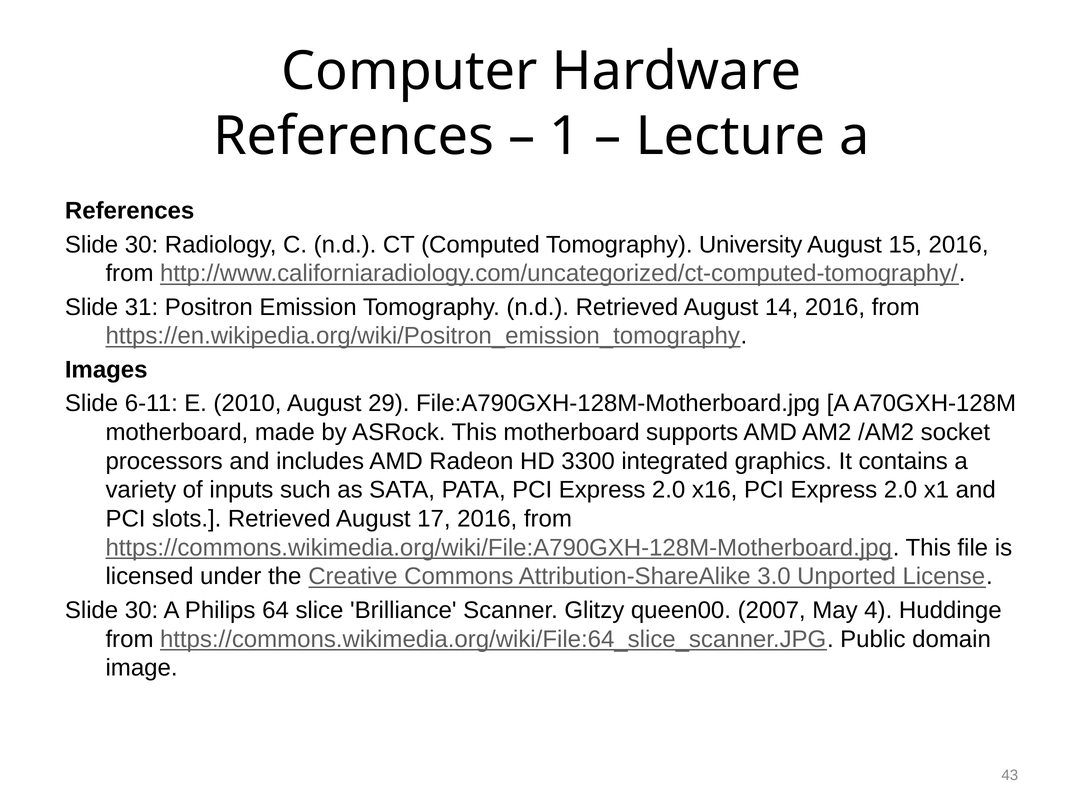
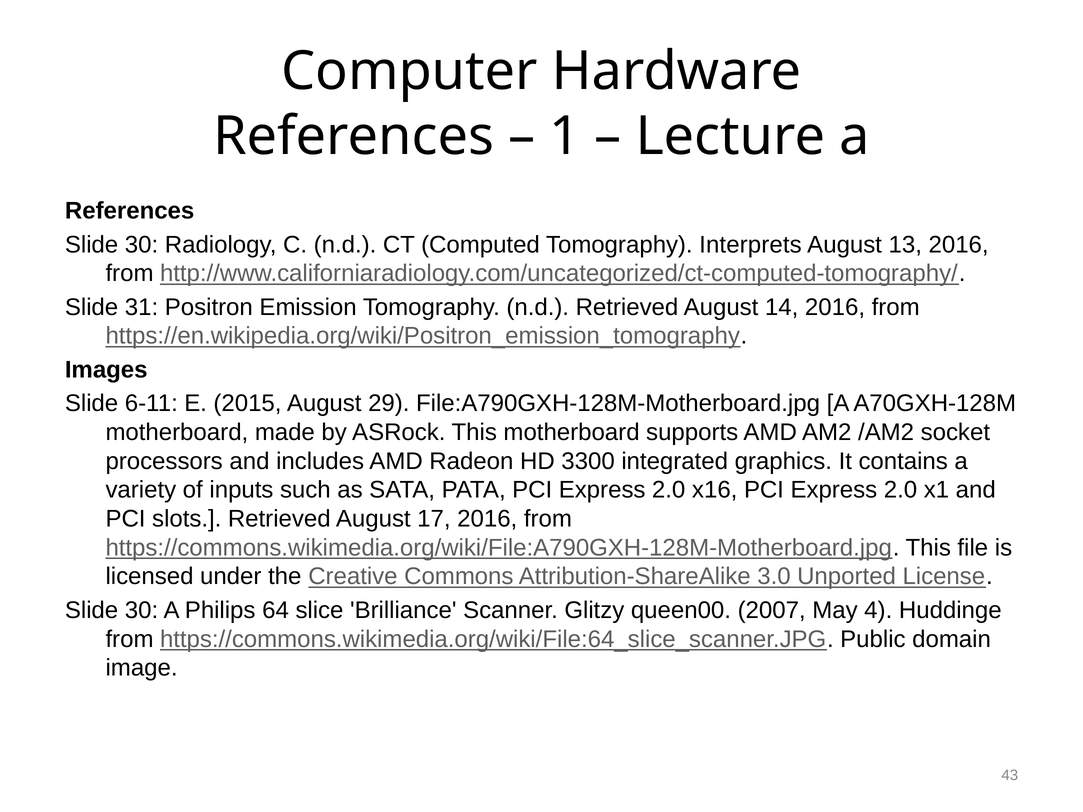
University: University -> Interprets
15: 15 -> 13
2010: 2010 -> 2015
